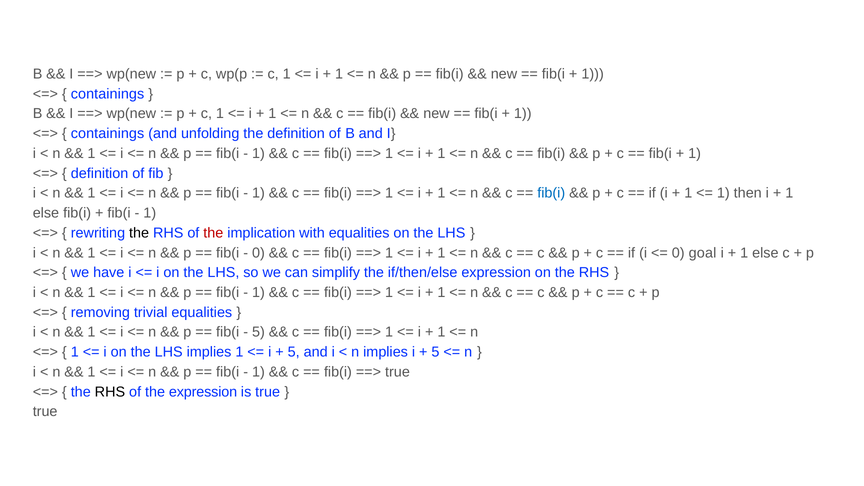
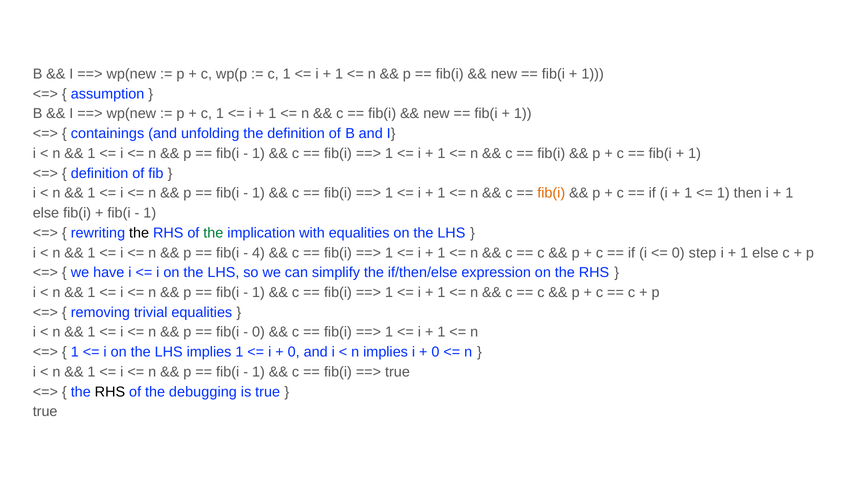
containings at (108, 94): containings -> assumption
fib(i at (551, 193) colour: blue -> orange
the at (213, 233) colour: red -> green
0 at (258, 253): 0 -> 4
goal: goal -> step
5 at (258, 332): 5 -> 0
5 at (294, 352): 5 -> 0
5 at (435, 352): 5 -> 0
the expression: expression -> debugging
